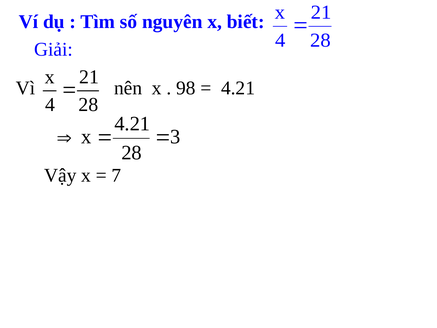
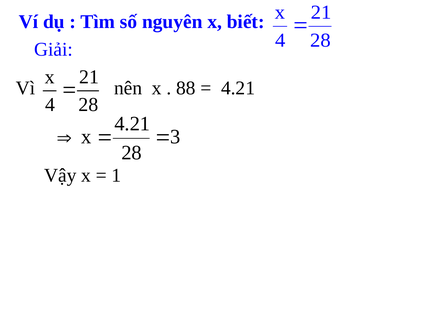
98: 98 -> 88
7: 7 -> 1
